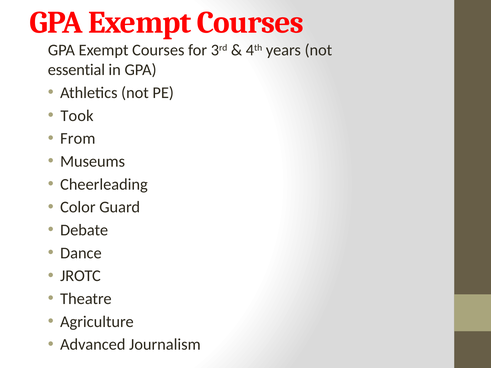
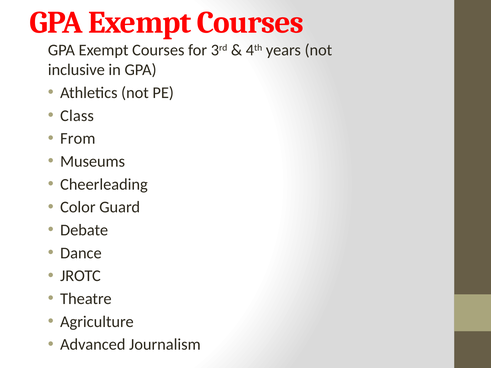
essential: essential -> inclusive
Took: Took -> Class
